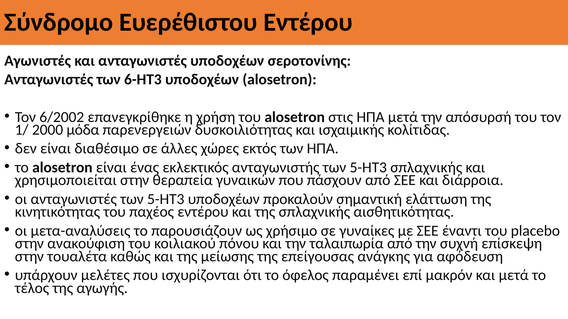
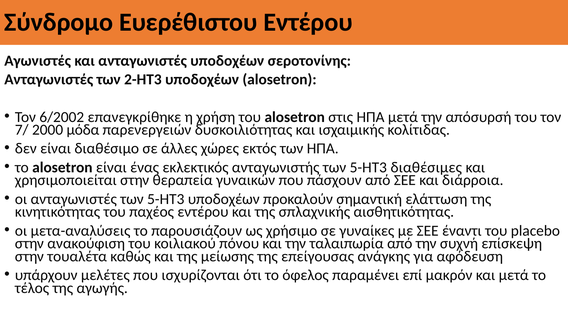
6-ΗΤ3: 6-ΗΤ3 -> 2-ΗΤ3
1/: 1/ -> 7/
5-ΗΤ3 σπλαχνικής: σπλαχνικής -> διαθέσιμες
